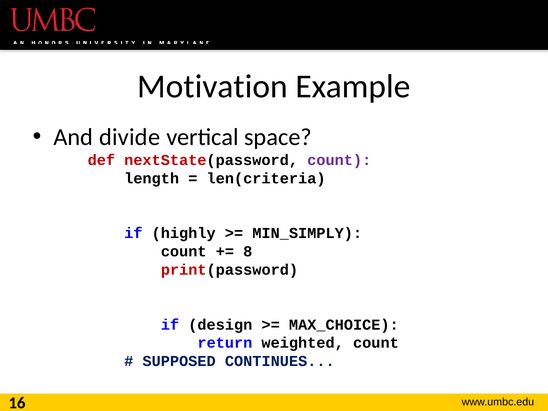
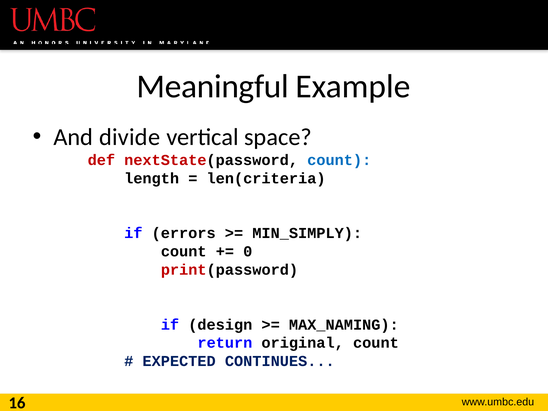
Motivation: Motivation -> Meaningful
count at (339, 160) colour: purple -> blue
highly: highly -> errors
8: 8 -> 0
MAX_CHOICE: MAX_CHOICE -> MAX_NAMING
weighted: weighted -> original
SUPPOSED: SUPPOSED -> EXPECTED
